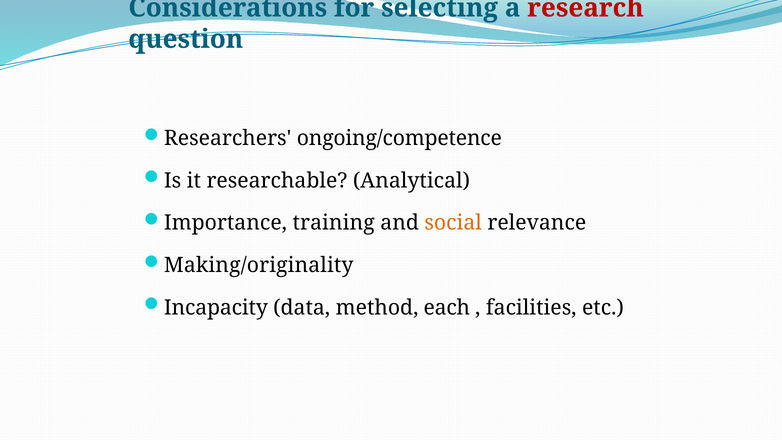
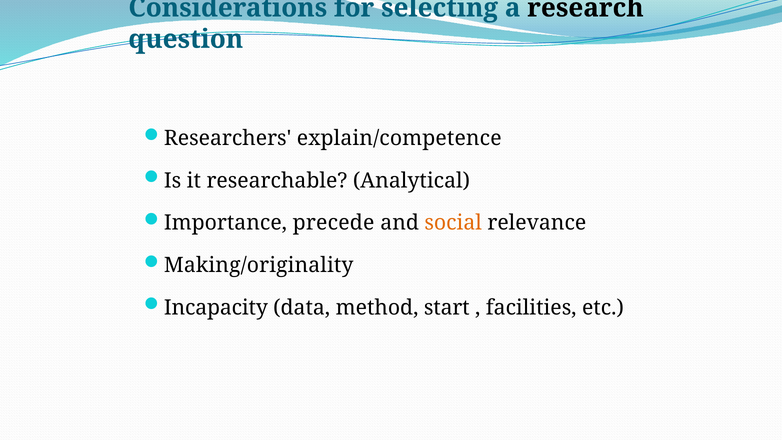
research colour: red -> black
ongoing/competence: ongoing/competence -> explain/competence
training: training -> precede
each: each -> start
